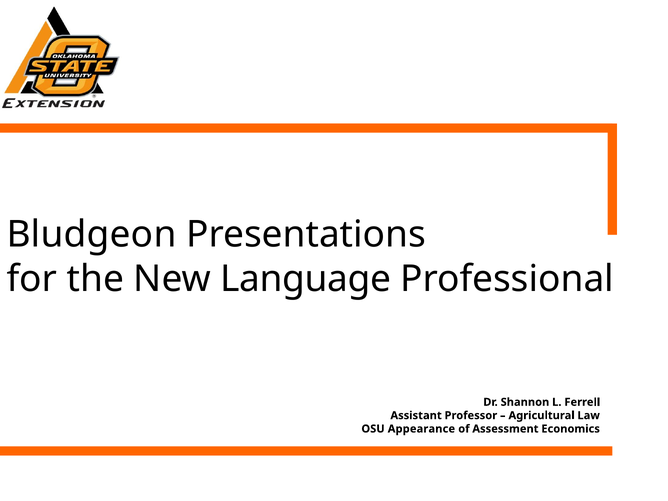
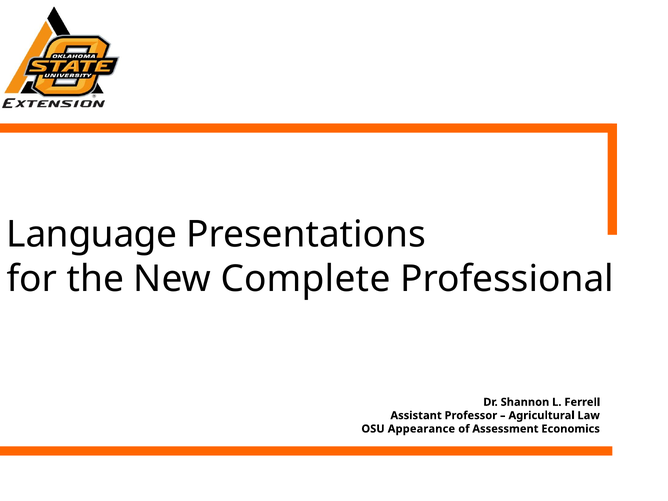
Bludgeon: Bludgeon -> Language
Language: Language -> Complete
